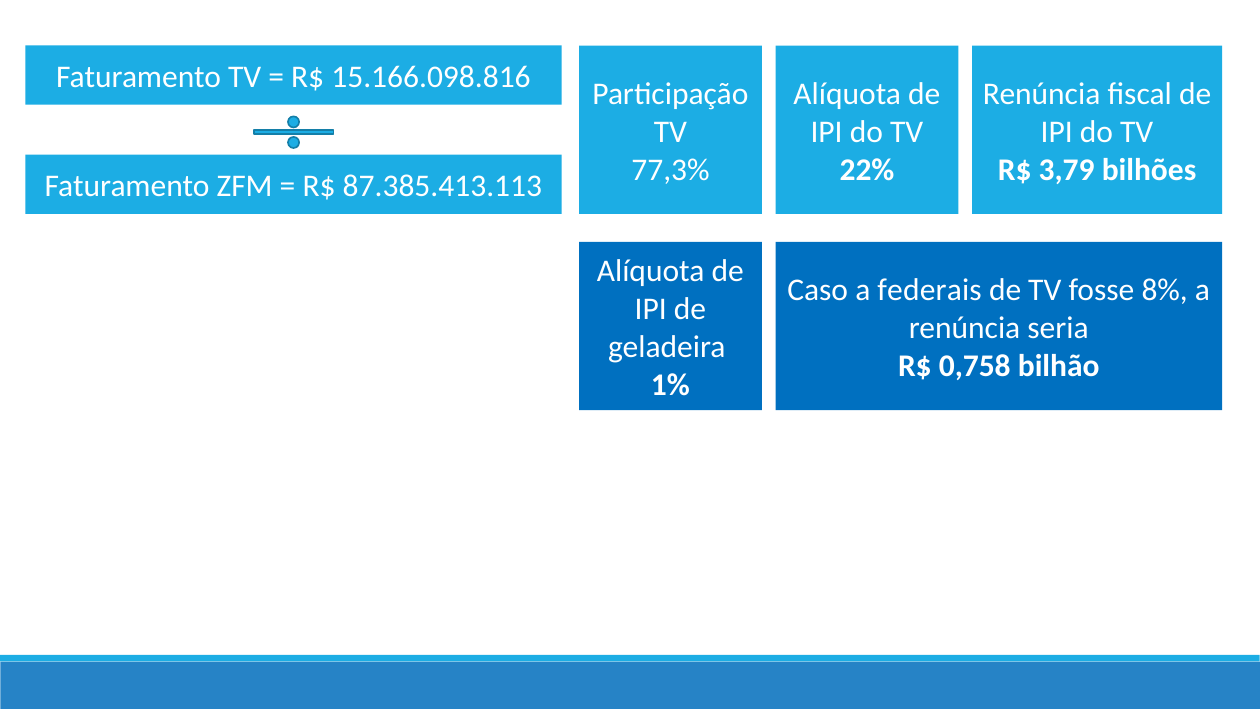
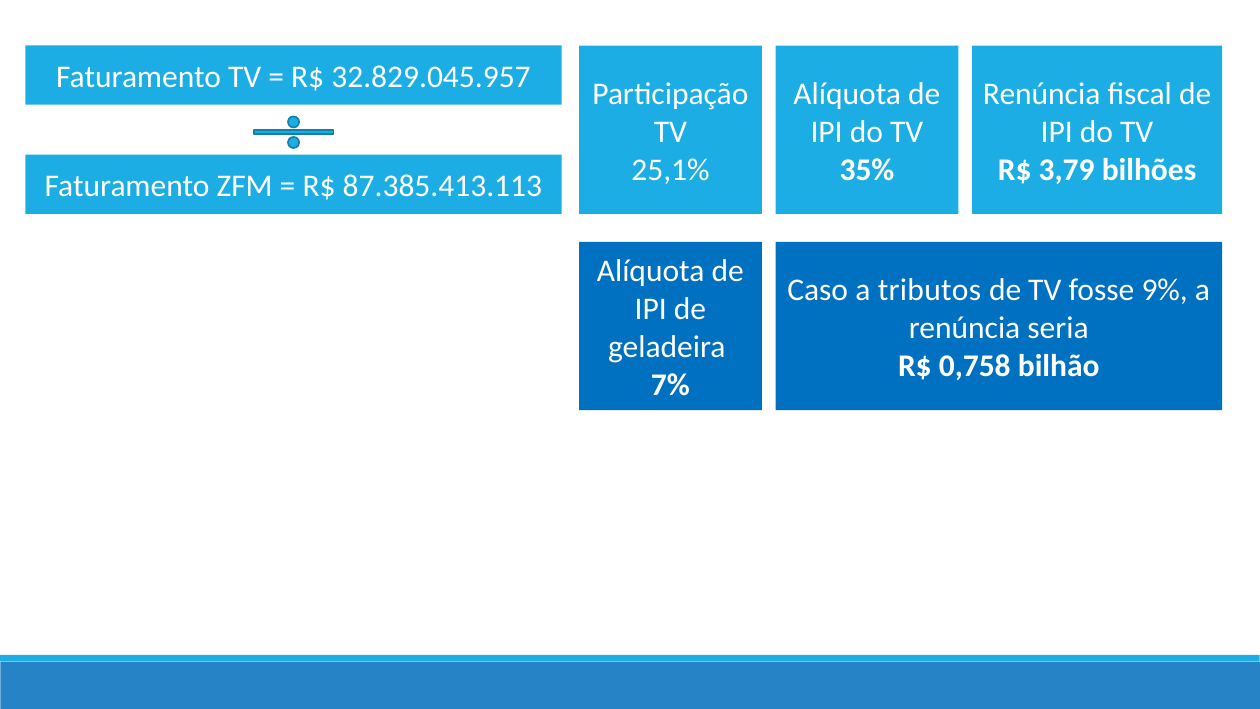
15.166.098.816: 15.166.098.816 -> 32.829.045.957
77,3%: 77,3% -> 25,1%
22%: 22% -> 35%
federais: federais -> tributos
8%: 8% -> 9%
1%: 1% -> 7%
